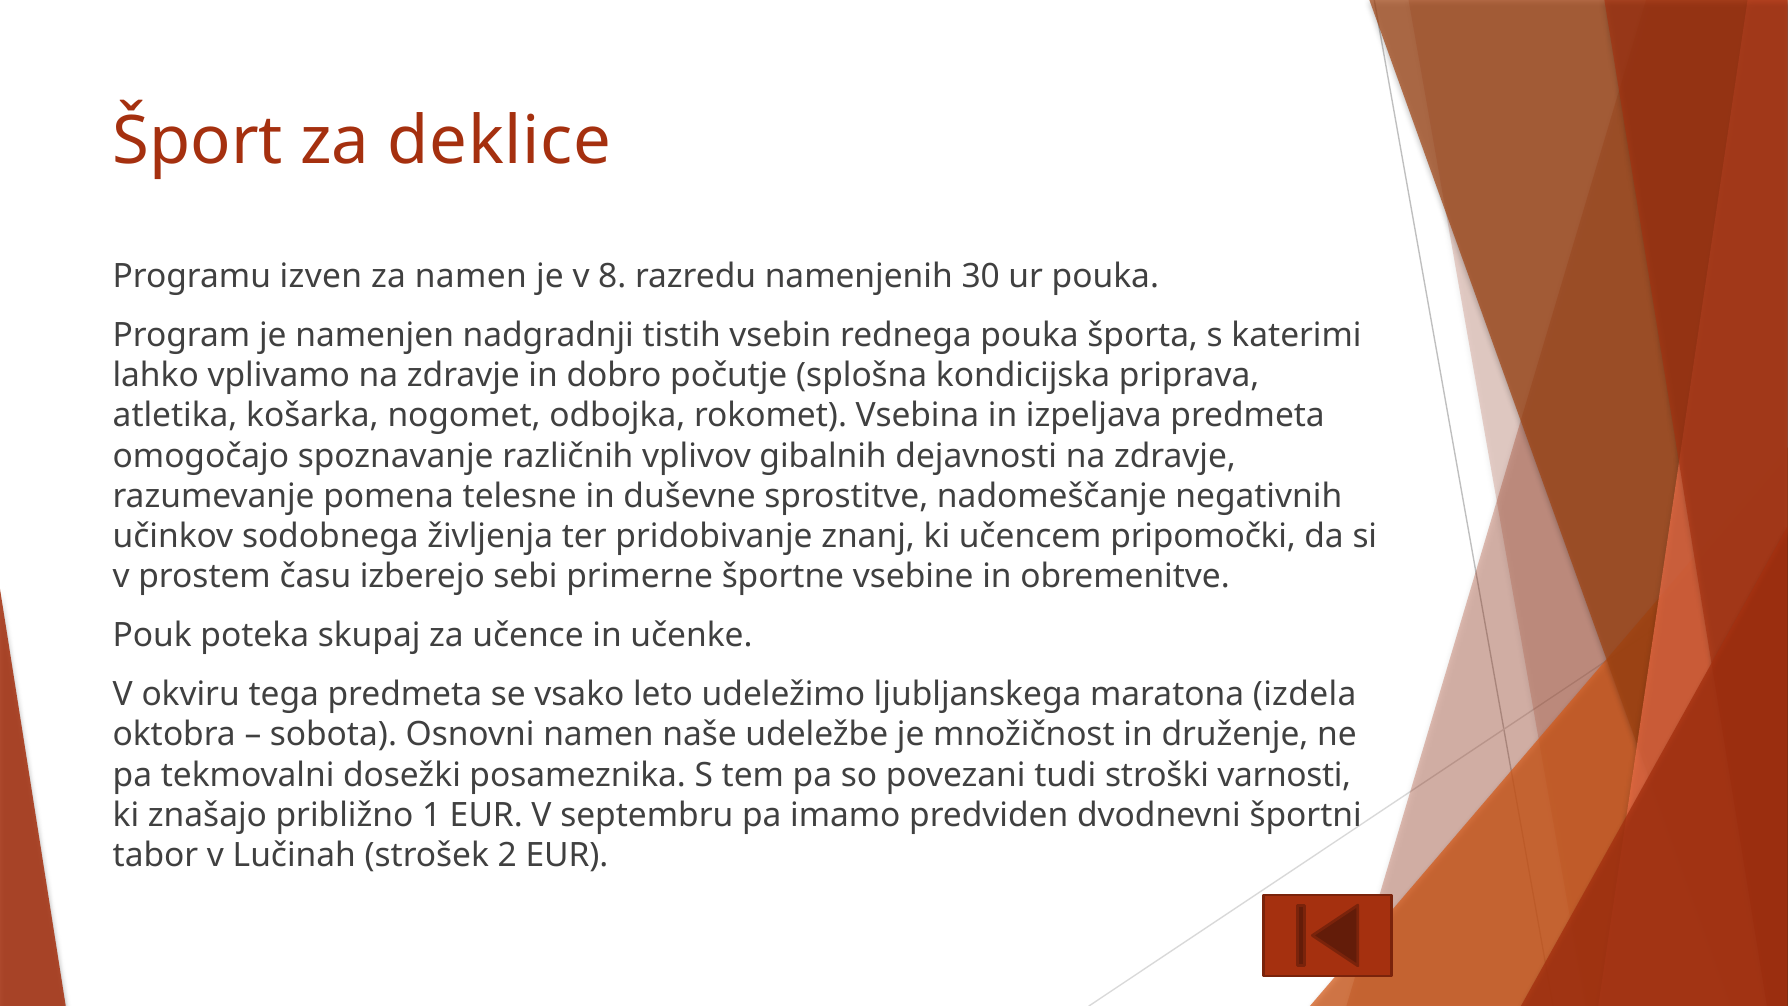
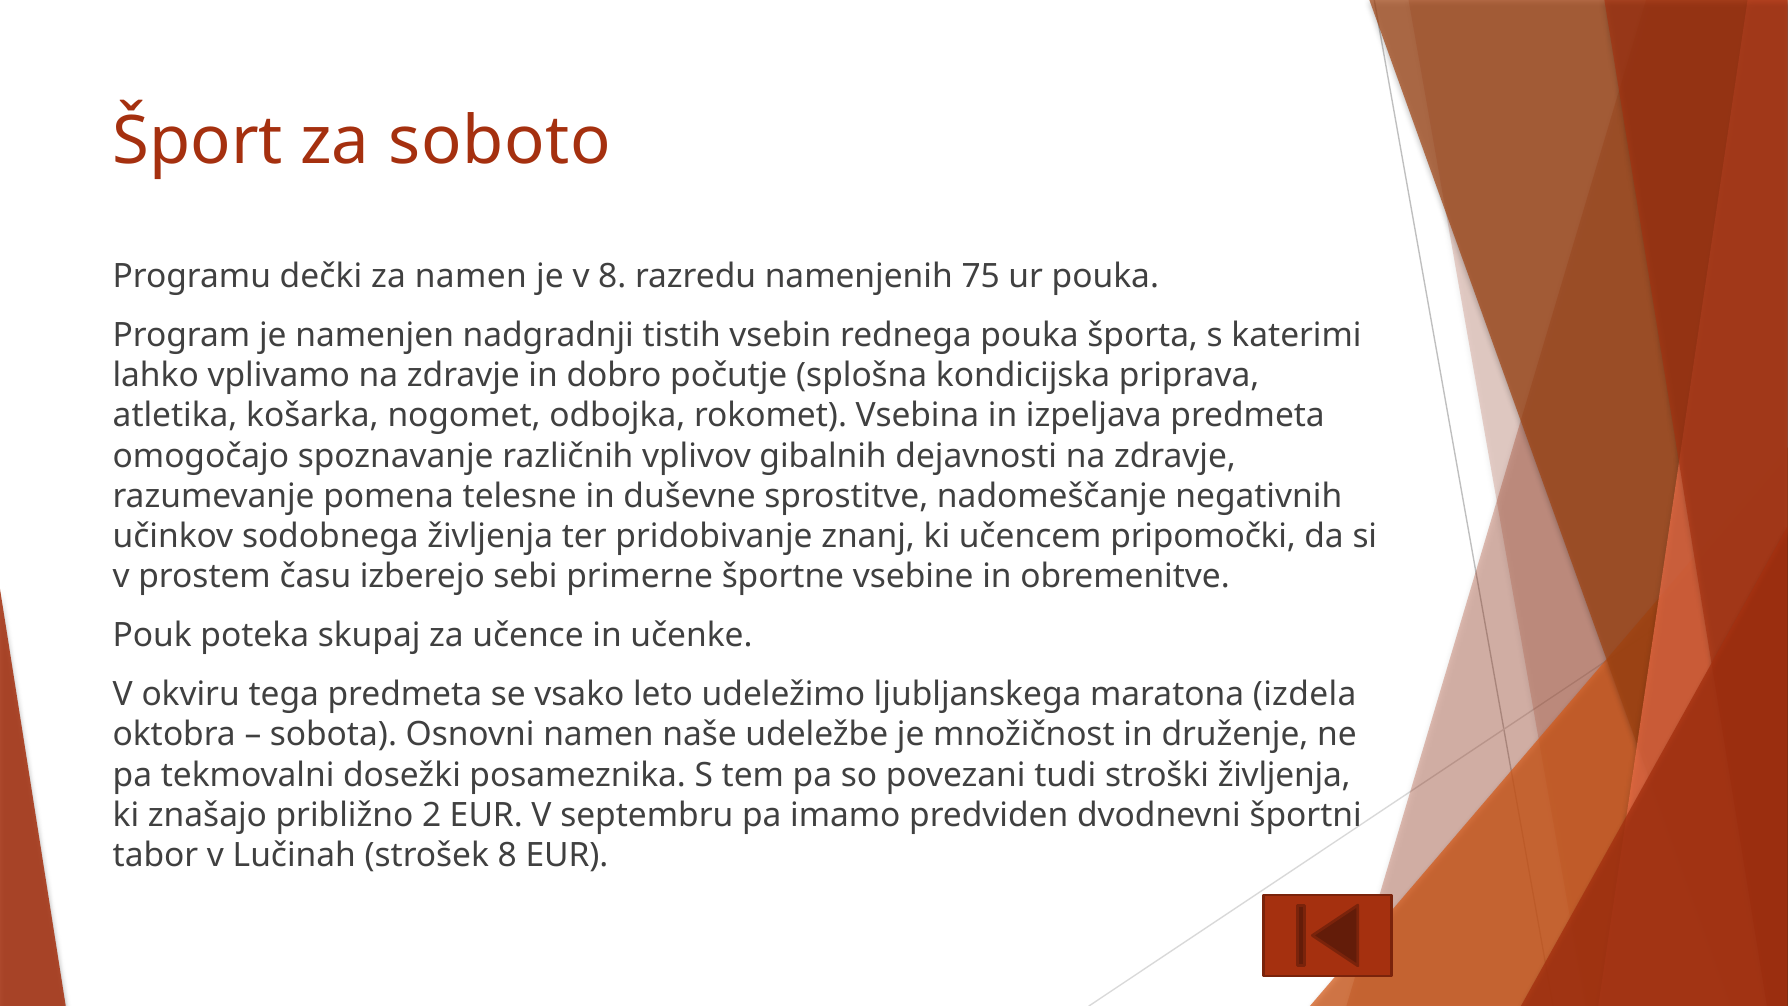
deklice: deklice -> soboto
izven: izven -> dečki
30: 30 -> 75
stroški varnosti: varnosti -> življenja
1: 1 -> 2
strošek 2: 2 -> 8
